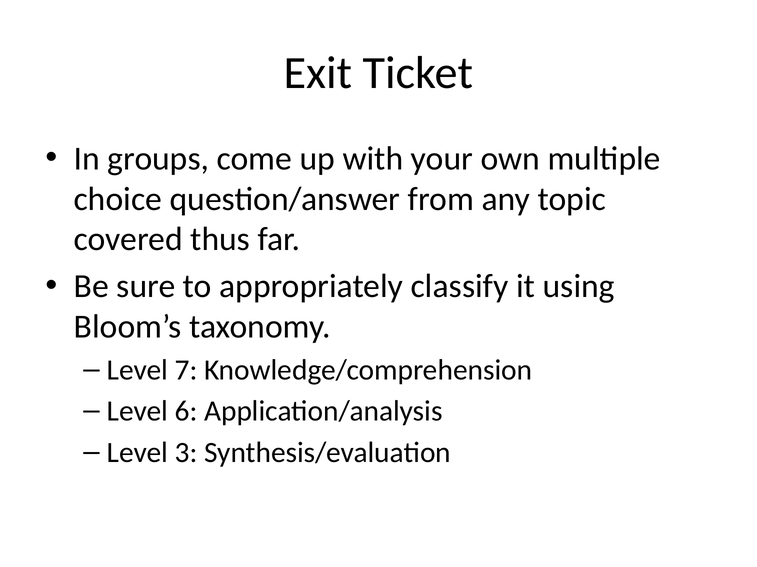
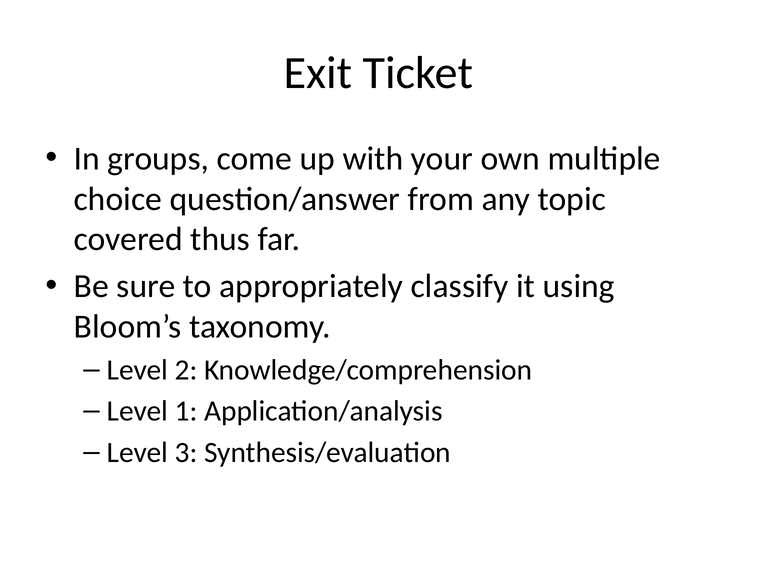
7: 7 -> 2
6: 6 -> 1
